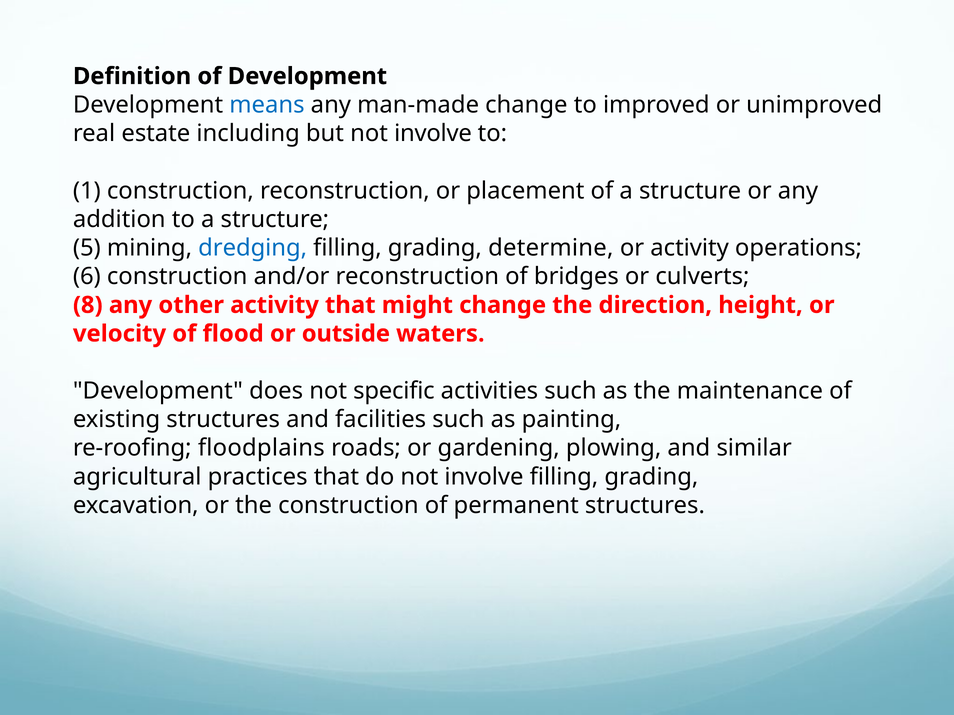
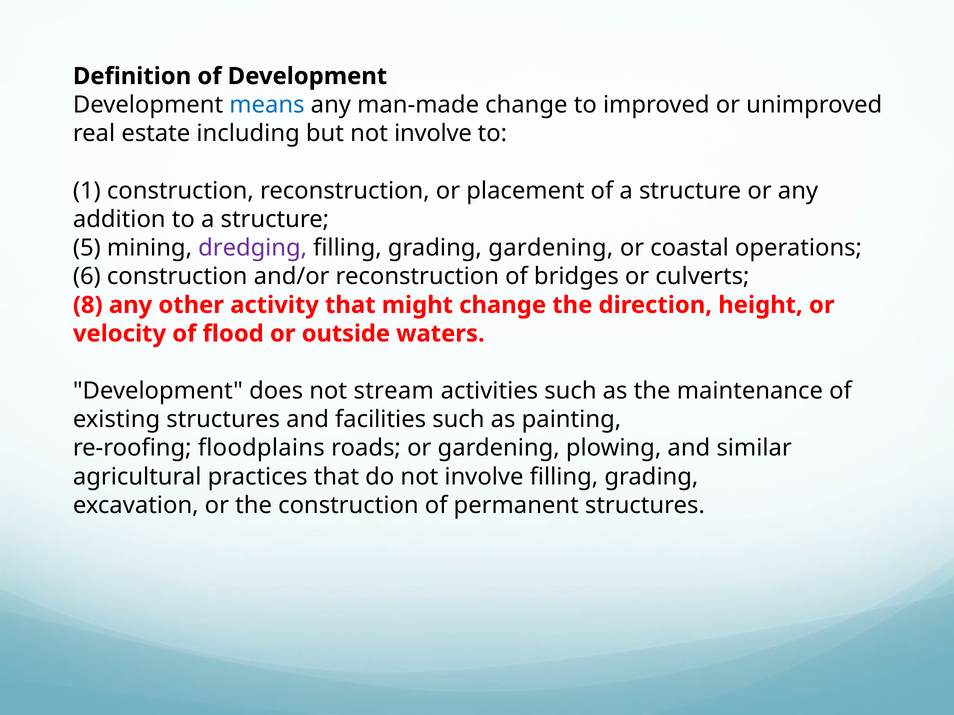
dredging colour: blue -> purple
grading determine: determine -> gardening
or activity: activity -> coastal
specific: specific -> stream
